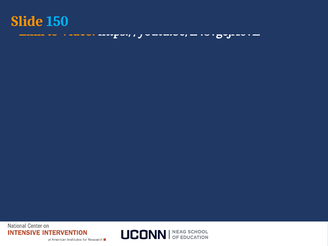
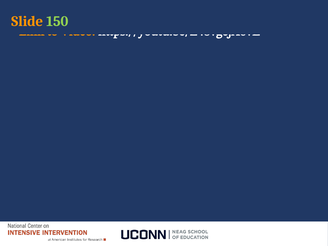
150 colour: light blue -> light green
